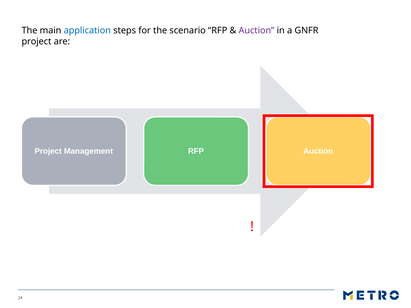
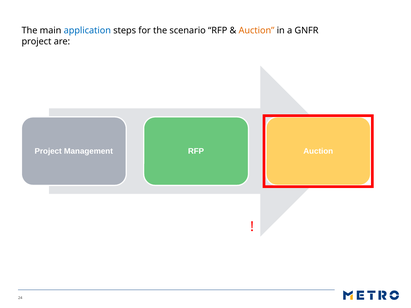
Auction at (257, 31) colour: purple -> orange
